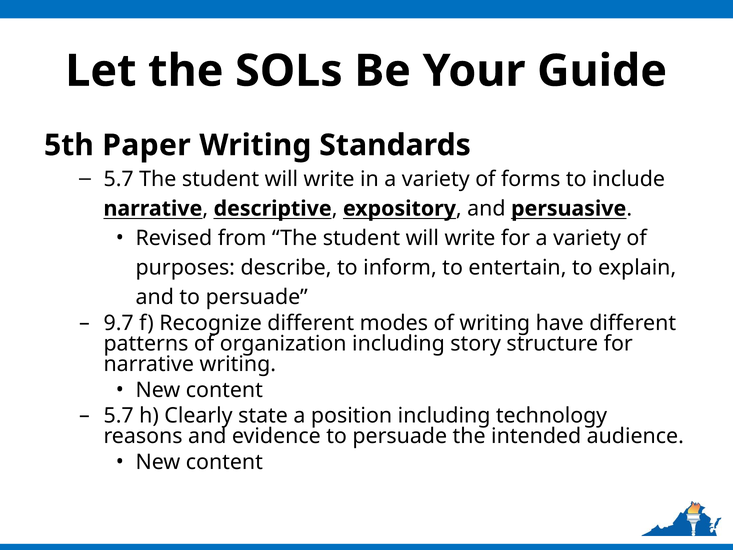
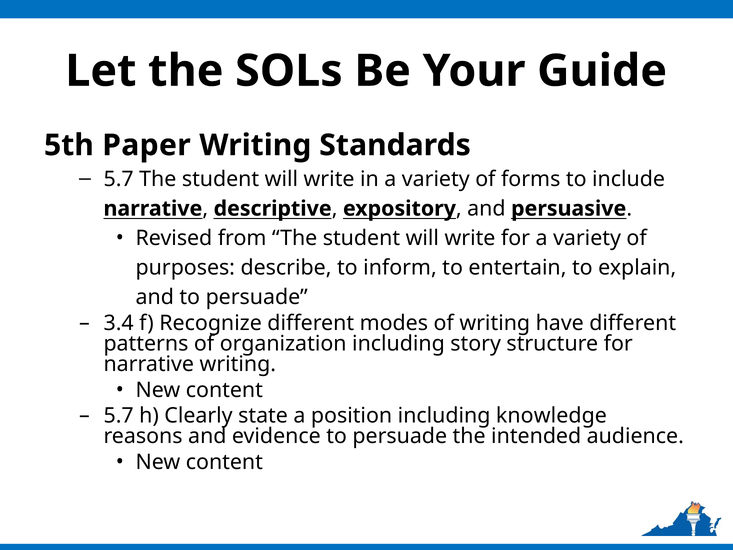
9.7: 9.7 -> 3.4
technology: technology -> knowledge
